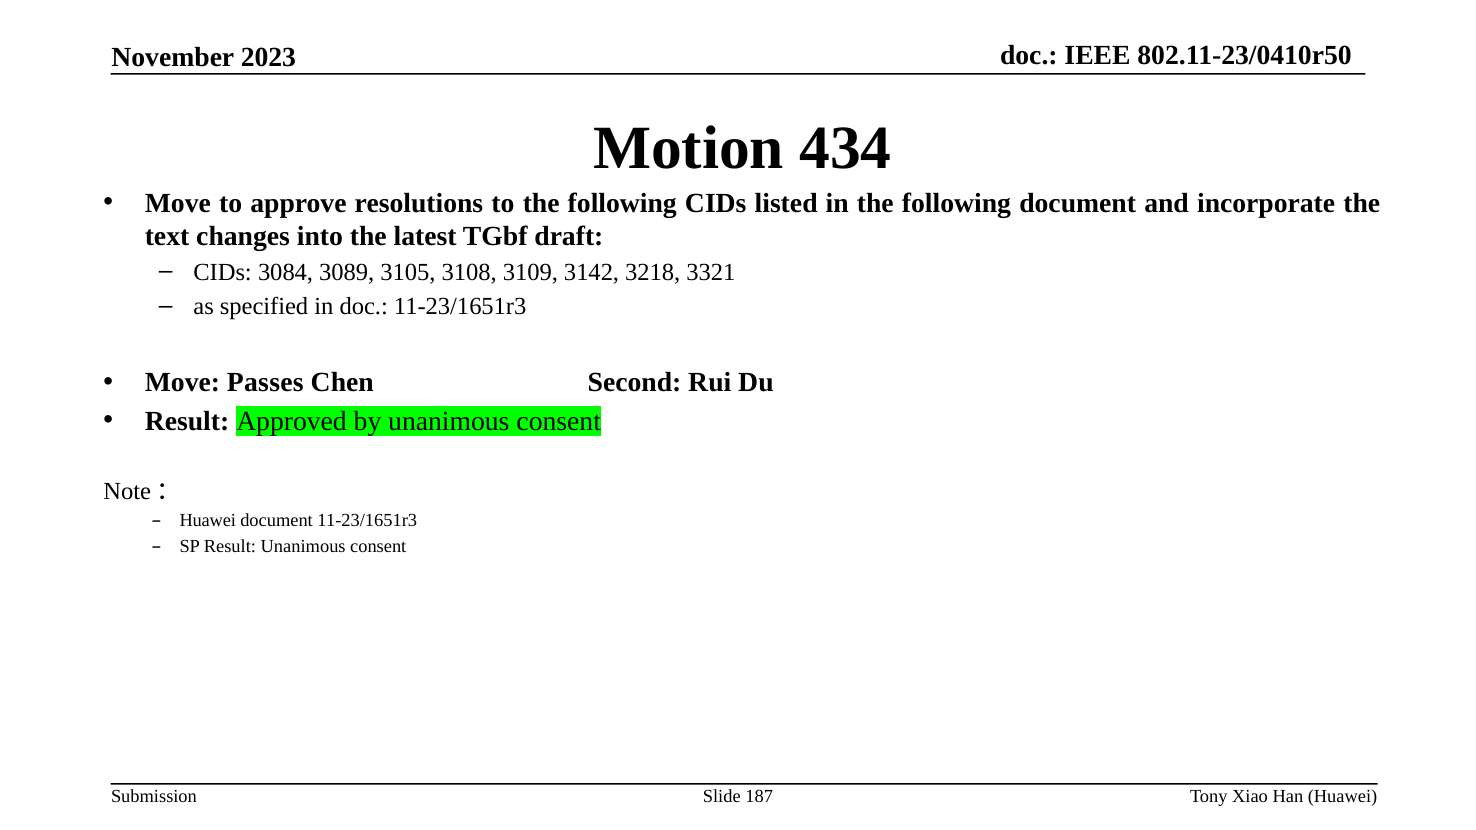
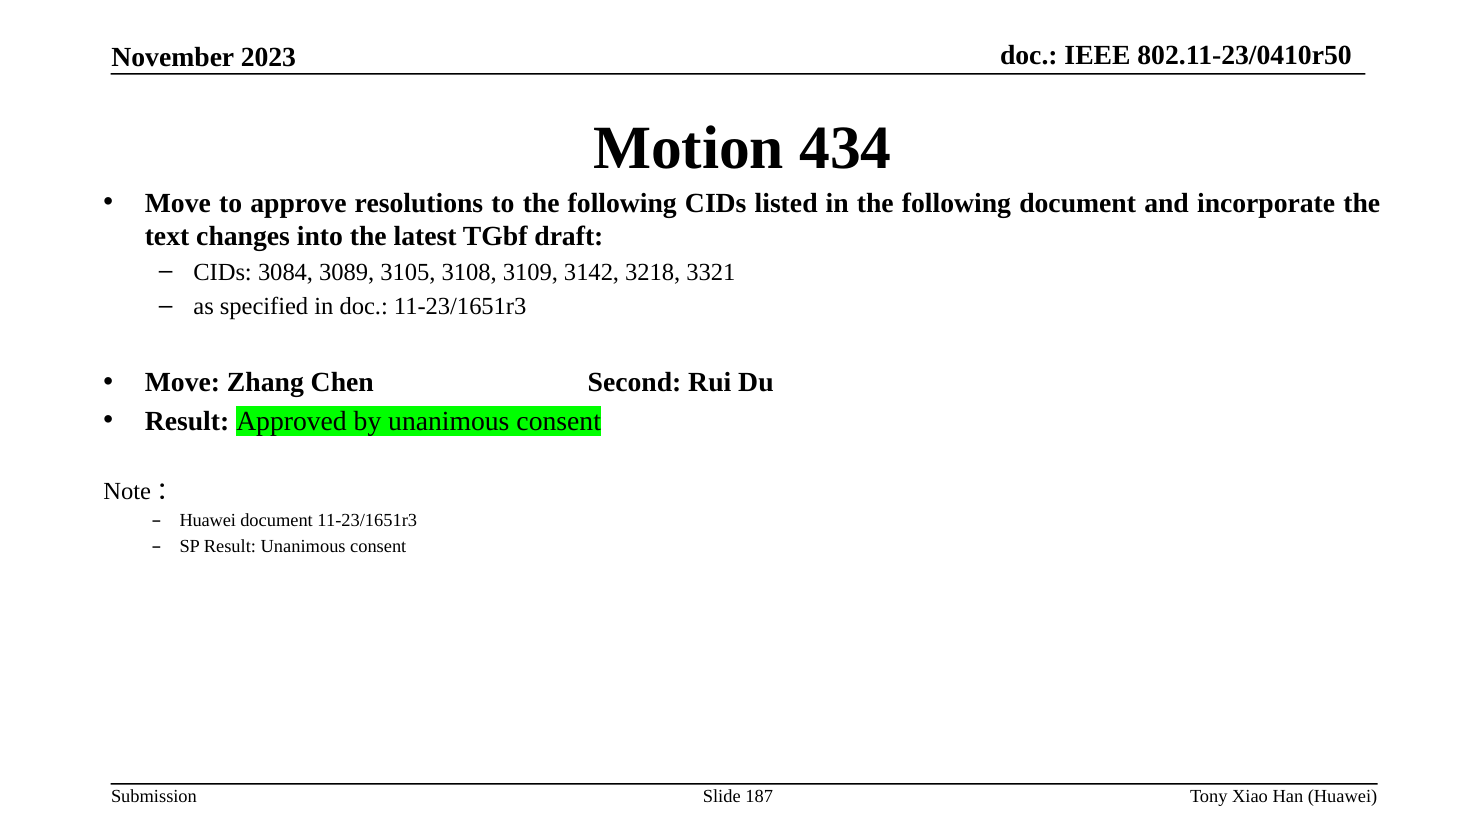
Passes: Passes -> Zhang
